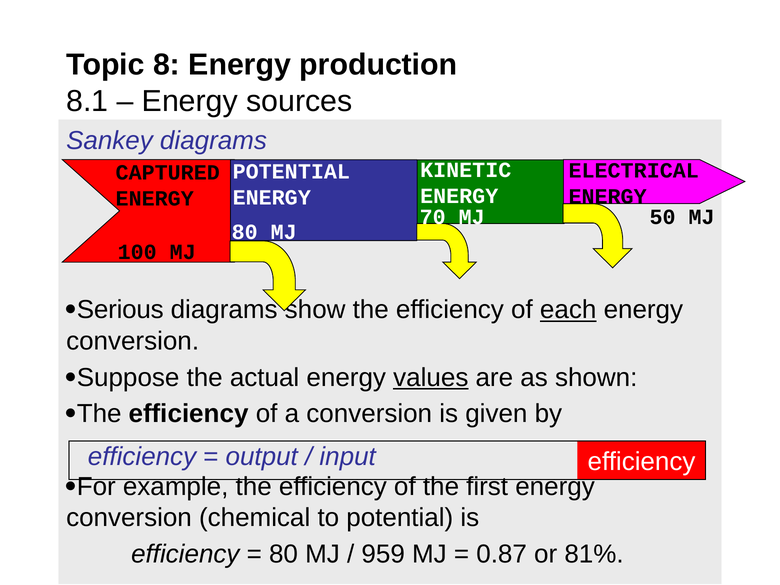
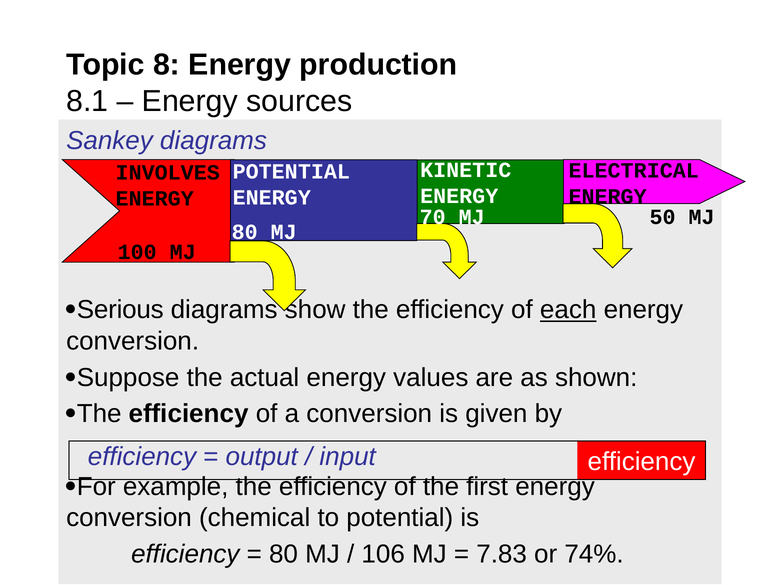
CAPTURED: CAPTURED -> INVOLVES
values underline: present -> none
959: 959 -> 106
0.87: 0.87 -> 7.83
81%: 81% -> 74%
